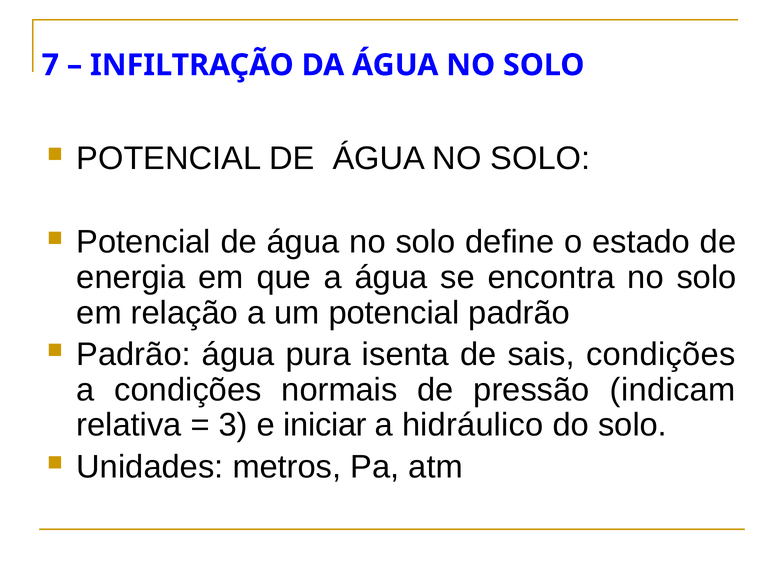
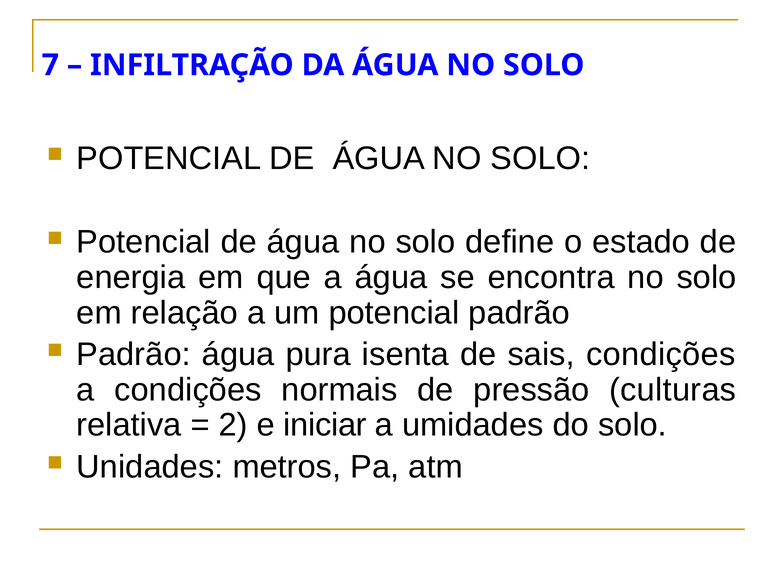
indicam: indicam -> culturas
3: 3 -> 2
hidráulico: hidráulico -> umidades
